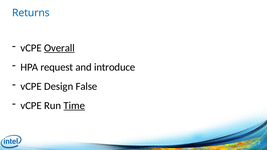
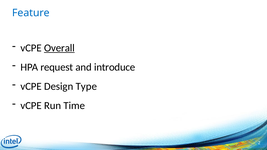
Returns: Returns -> Feature
False: False -> Type
Time underline: present -> none
